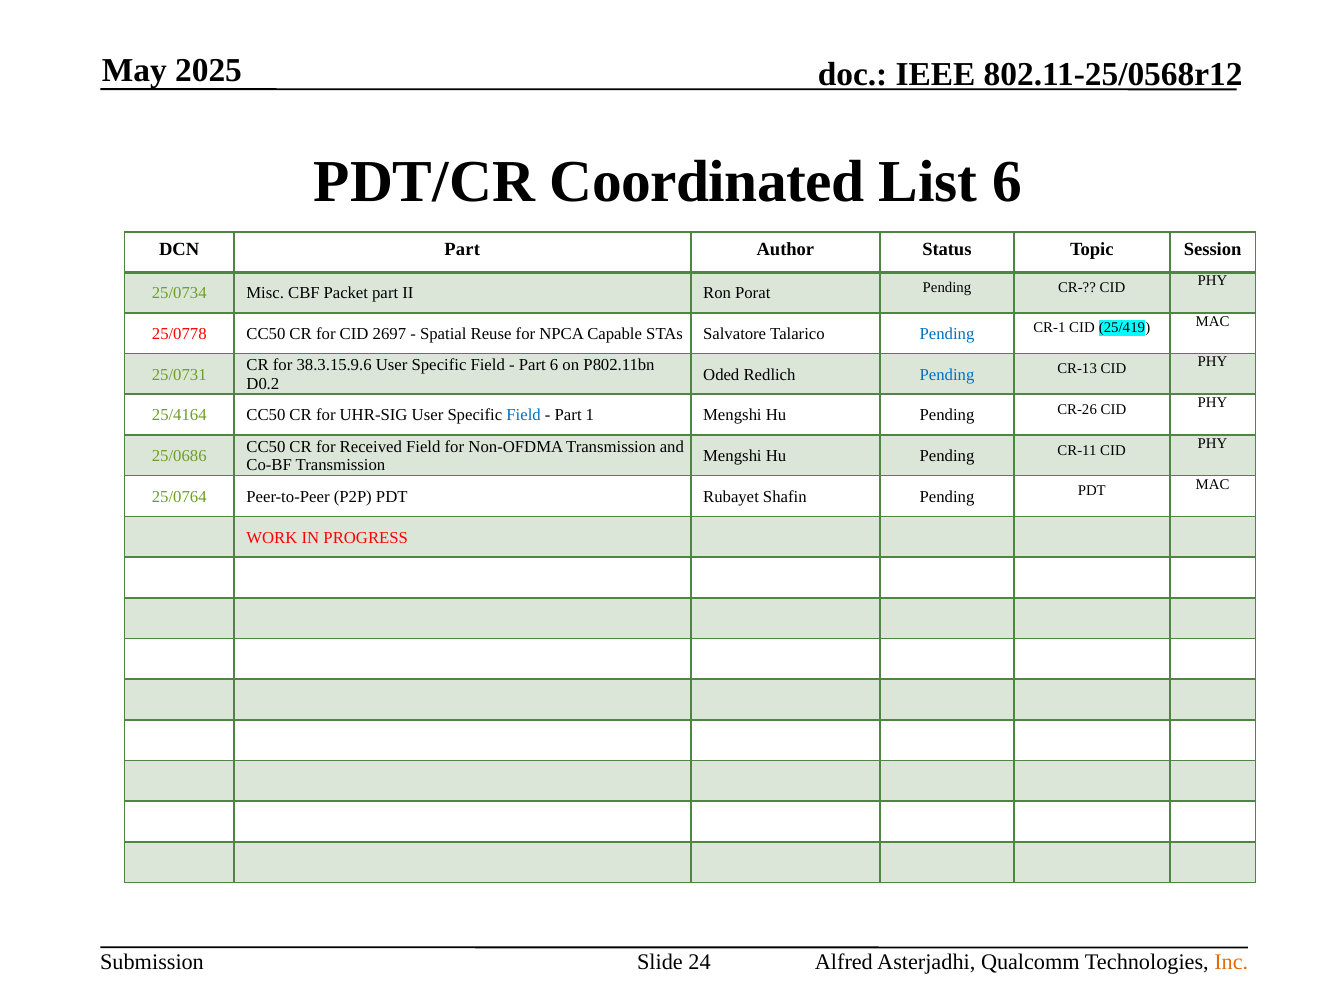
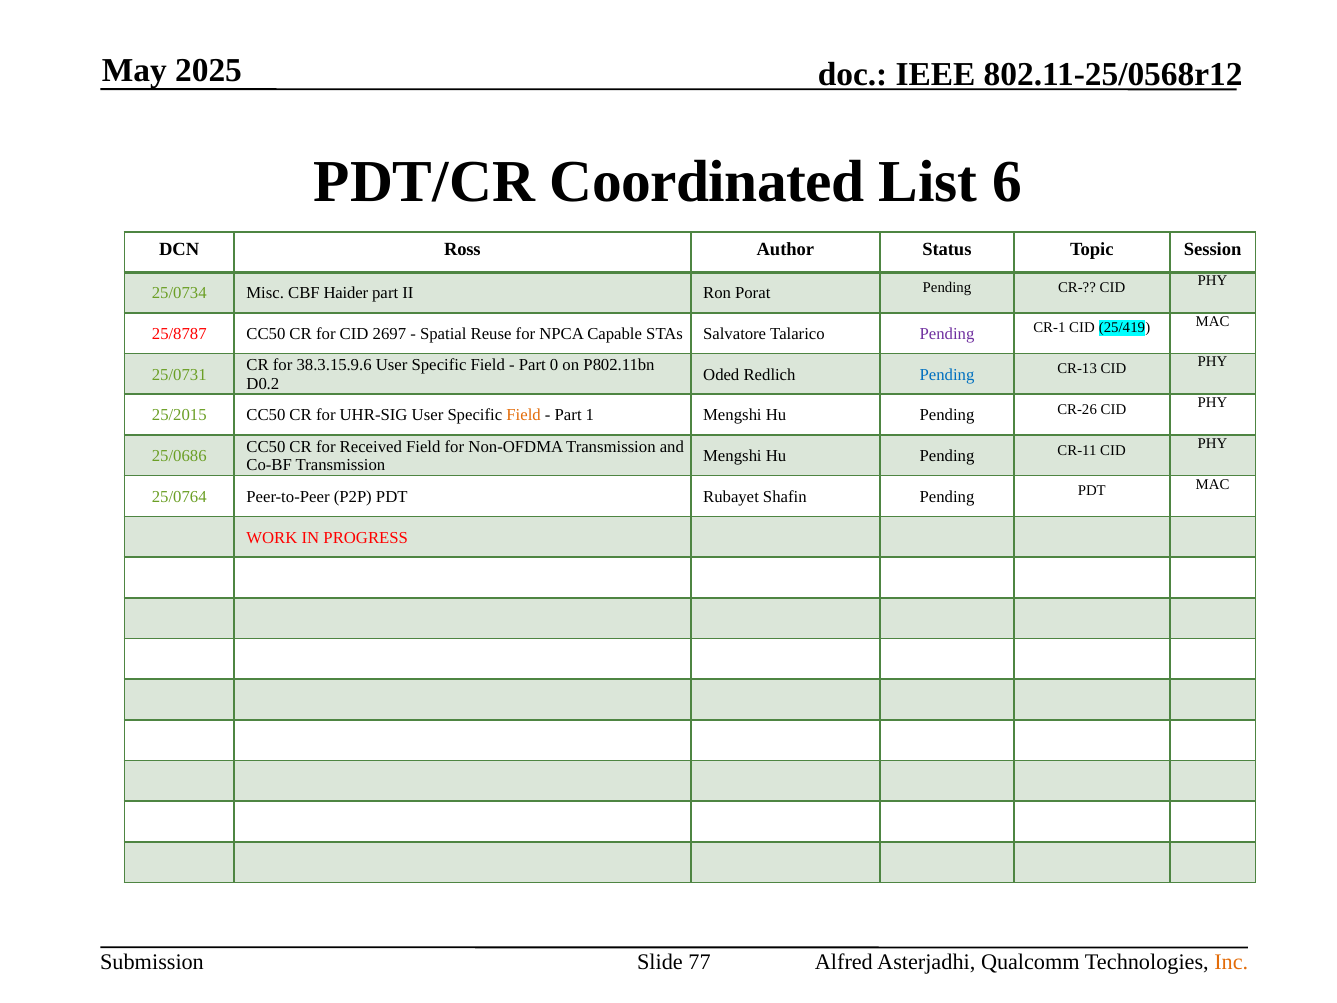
DCN Part: Part -> Ross
Packet: Packet -> Haider
25/0778: 25/0778 -> 25/8787
Pending at (947, 334) colour: blue -> purple
Part 6: 6 -> 0
25/4164: 25/4164 -> 25/2015
Field at (524, 415) colour: blue -> orange
24: 24 -> 77
